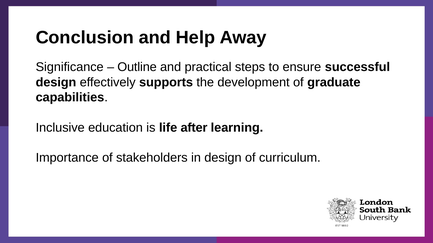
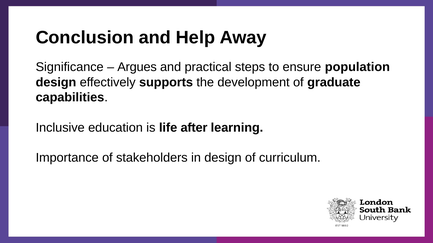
Outline: Outline -> Argues
successful: successful -> population
